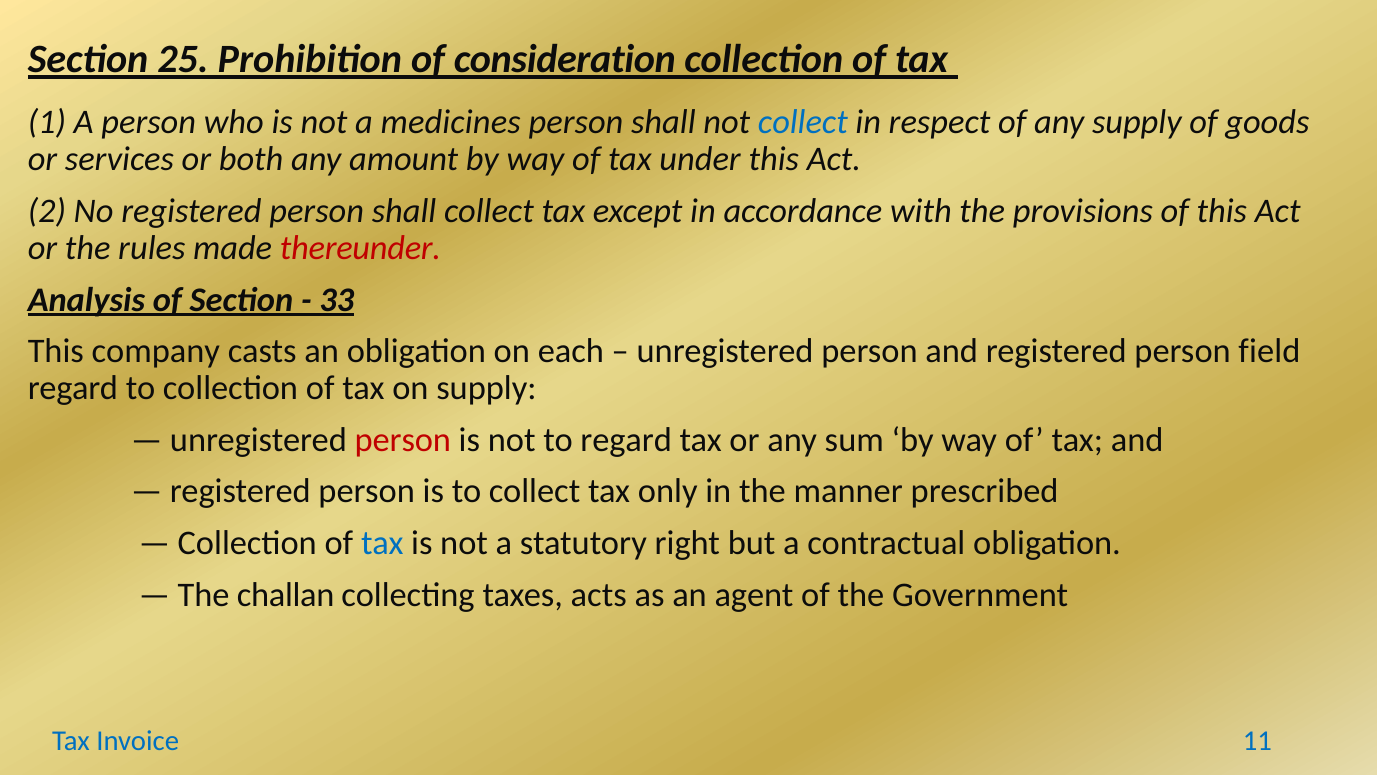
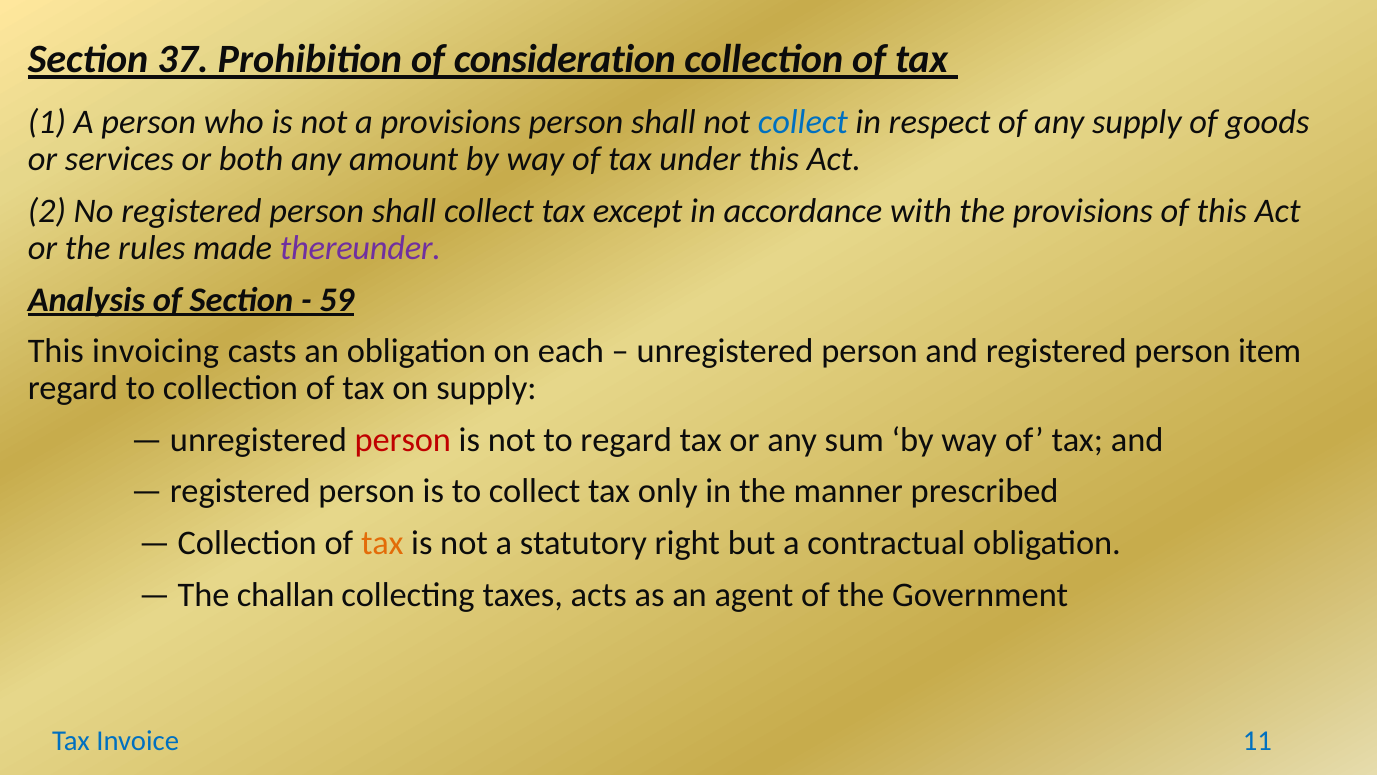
25: 25 -> 37
a medicines: medicines -> provisions
thereunder colour: red -> purple
33: 33 -> 59
company: company -> invoicing
field: field -> item
tax at (382, 543) colour: blue -> orange
